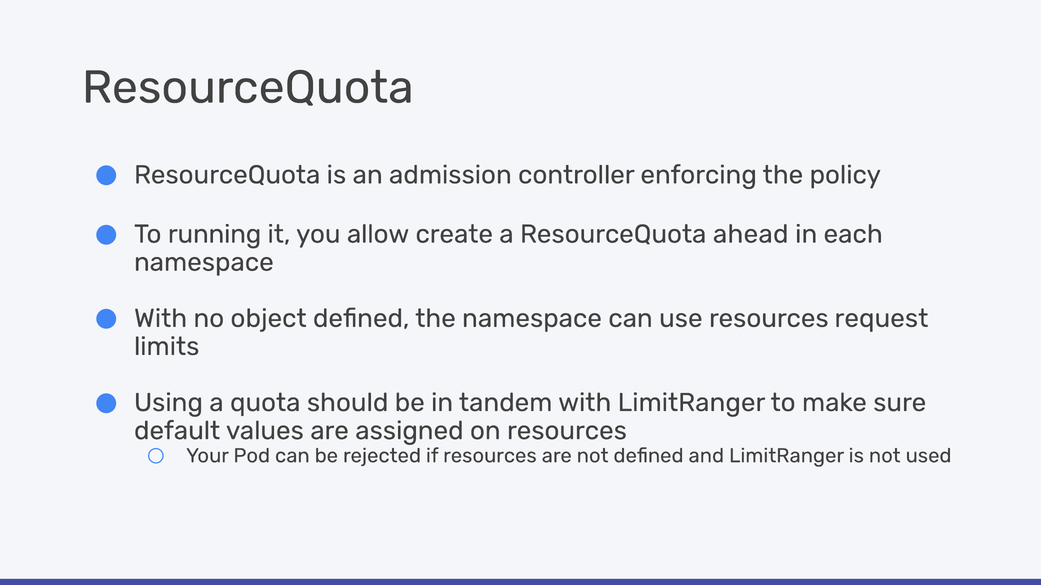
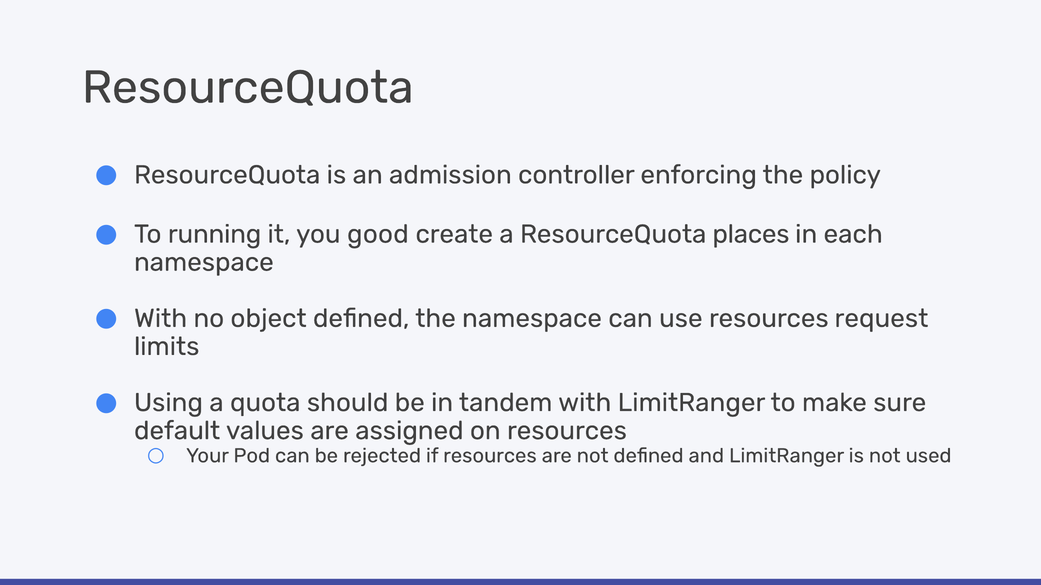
allow: allow -> good
ahead: ahead -> places
